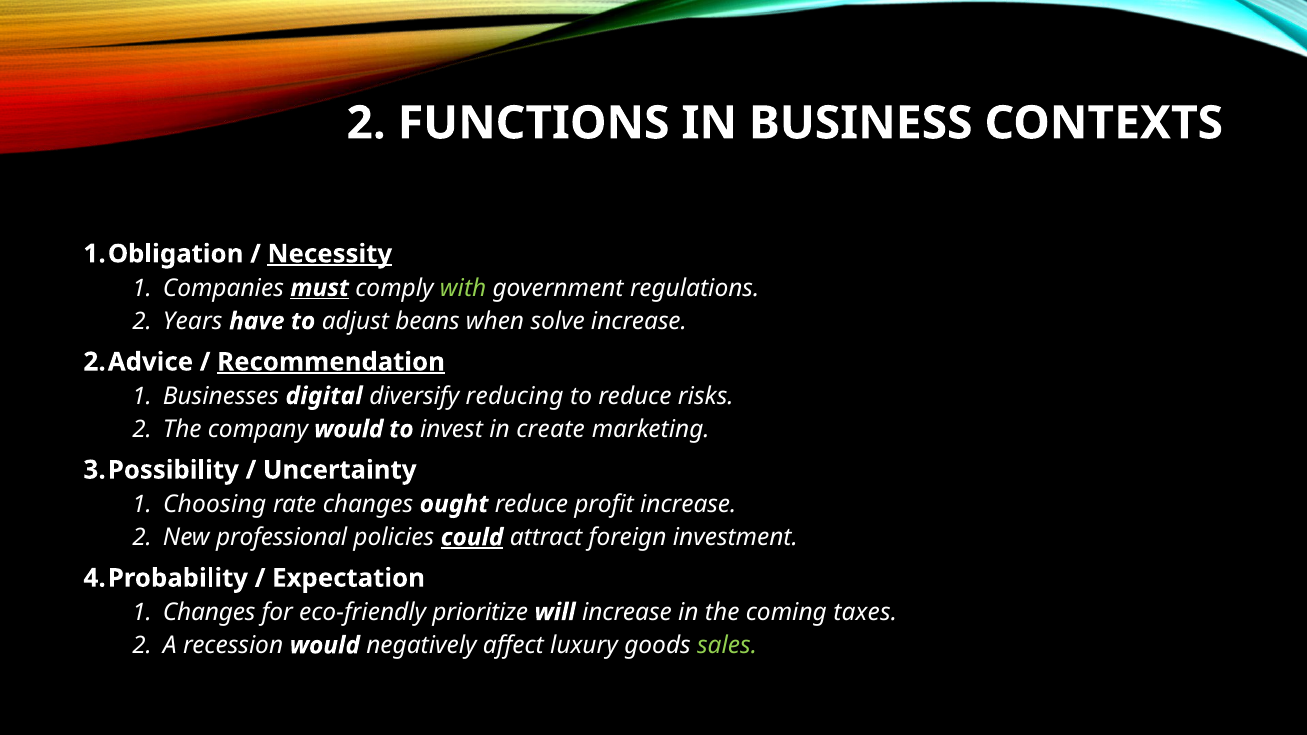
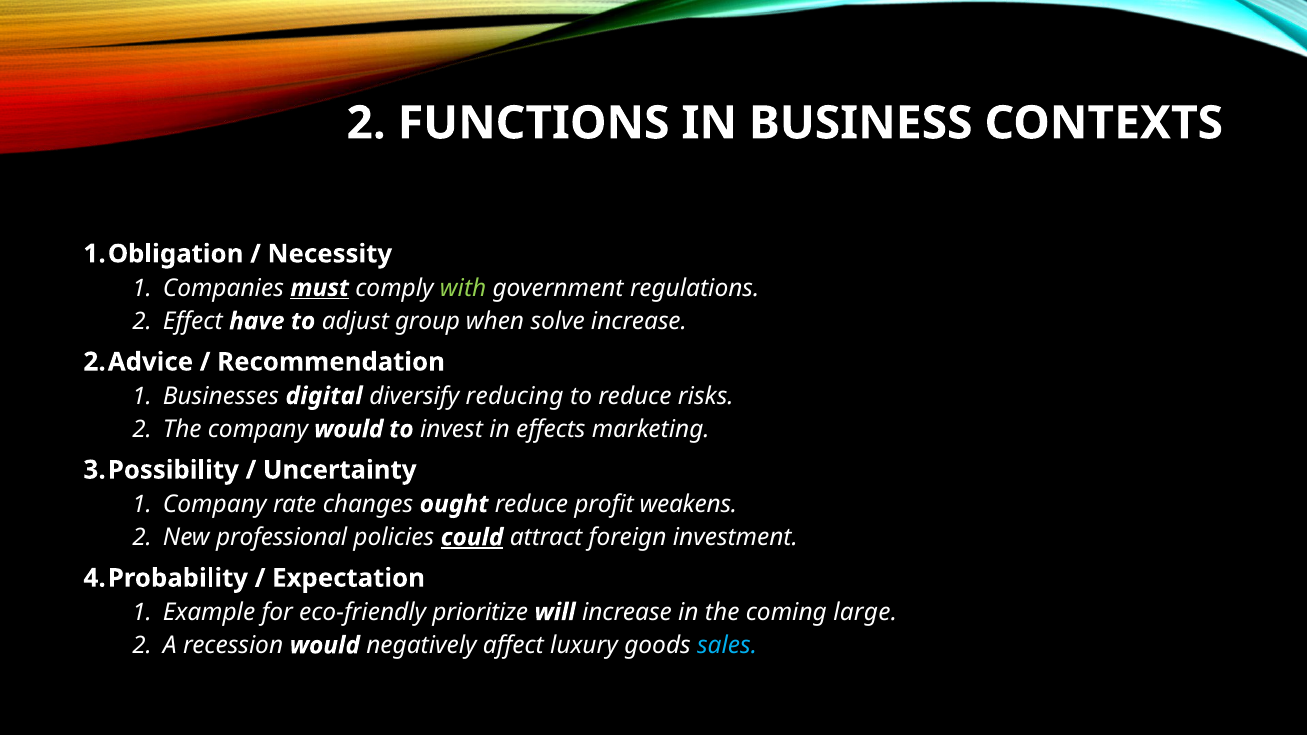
Necessity underline: present -> none
Years: Years -> Effect
beans: beans -> group
Recommendation underline: present -> none
create: create -> effects
Choosing at (215, 504): Choosing -> Company
profit increase: increase -> weakens
Changes at (209, 612): Changes -> Example
taxes: taxes -> large
sales colour: light green -> light blue
